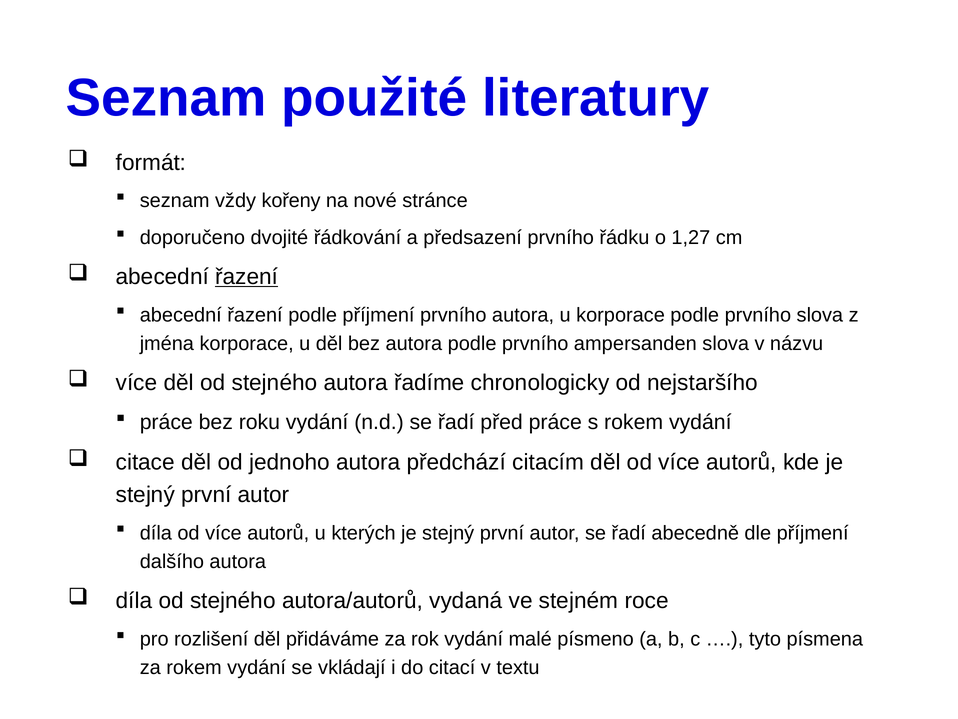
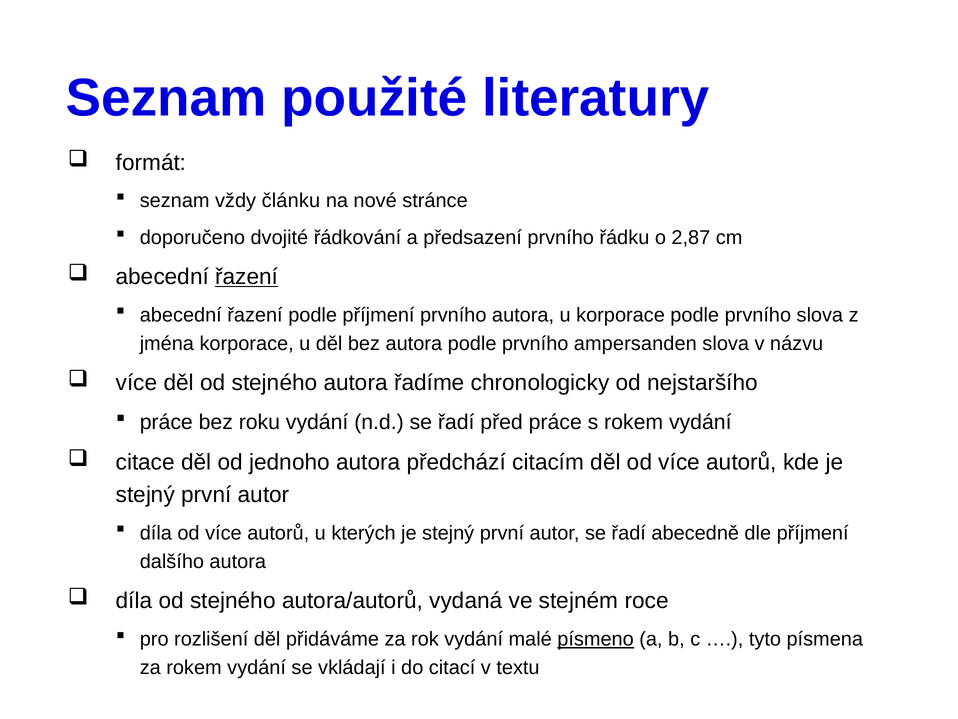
kořeny: kořeny -> článku
1,27: 1,27 -> 2,87
písmeno underline: none -> present
